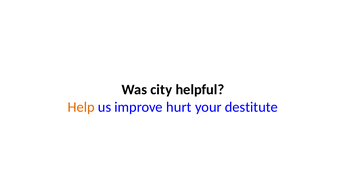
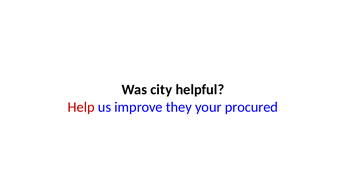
Help colour: orange -> red
hurt: hurt -> they
destitute: destitute -> procured
